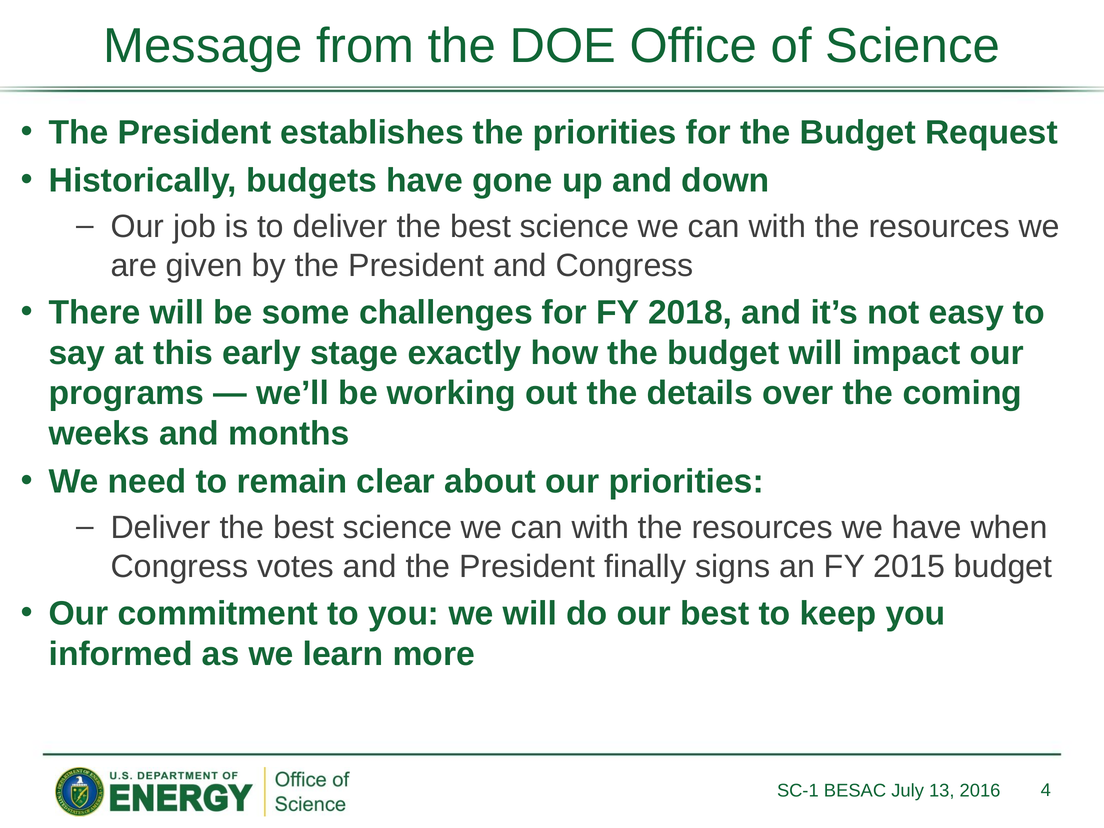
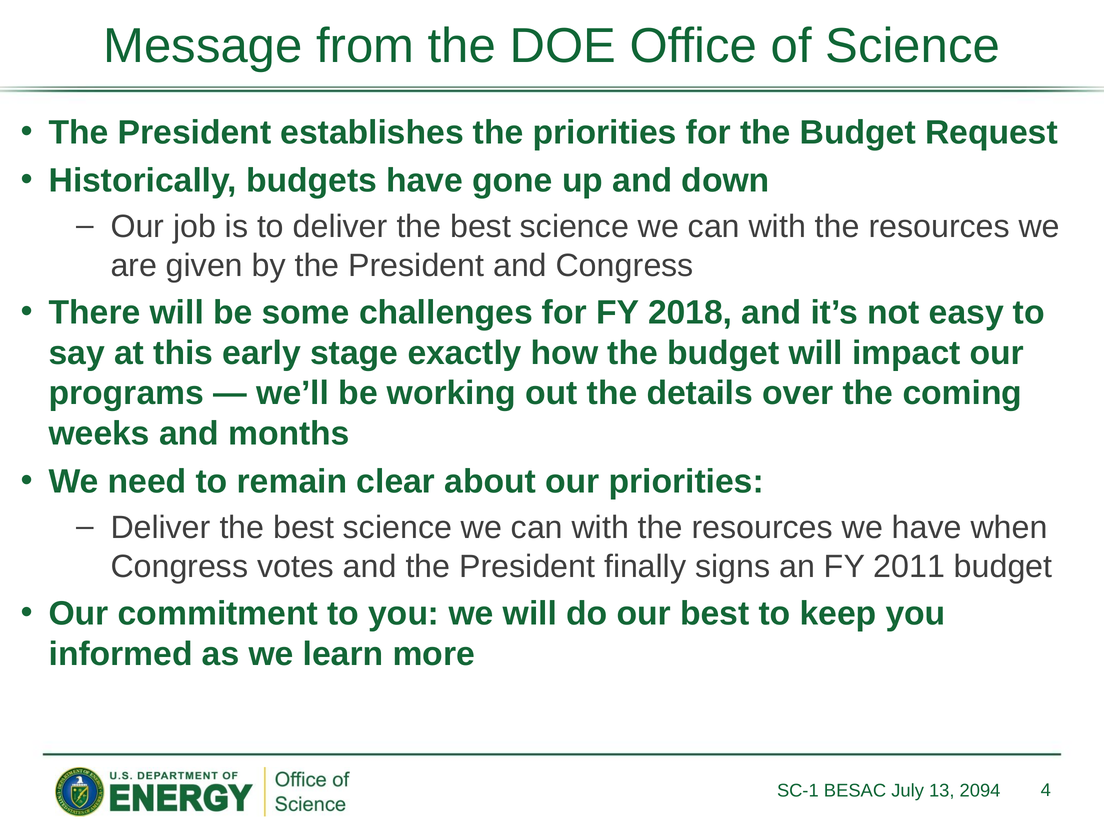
2015: 2015 -> 2011
2016: 2016 -> 2094
